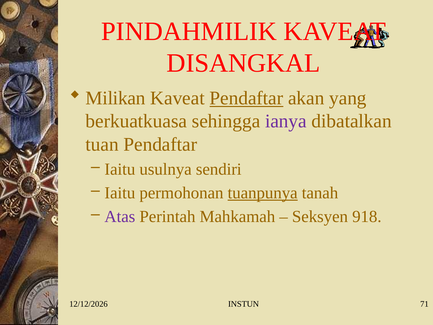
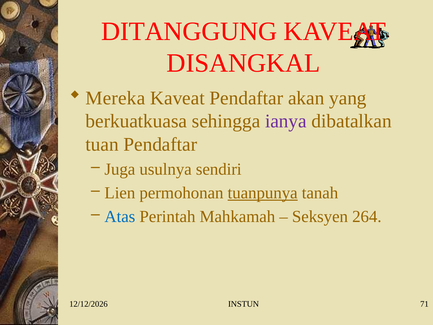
PINDAHMILIK: PINDAHMILIK -> DITANGGUNG
Milikan: Milikan -> Mereka
Pendaftar at (246, 98) underline: present -> none
Iaitu at (120, 169): Iaitu -> Juga
Iaitu at (120, 193): Iaitu -> Lien
Atas colour: purple -> blue
918: 918 -> 264
